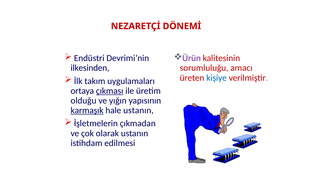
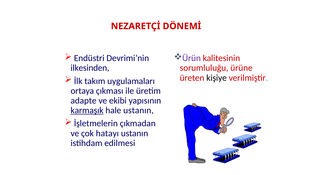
amacı: amacı -> ürüne
kişiye colour: blue -> black
çıkması underline: present -> none
olduğu: olduğu -> adapte
yığın: yığın -> ekibi
olarak: olarak -> hatayı
